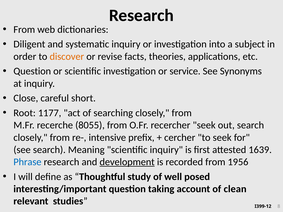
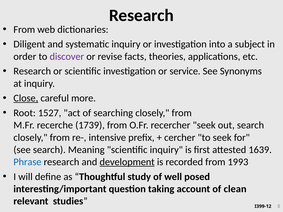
discover colour: orange -> purple
Question at (32, 71): Question -> Research
Close underline: none -> present
short: short -> more
1177: 1177 -> 1527
8055: 8055 -> 1739
1956: 1956 -> 1993
